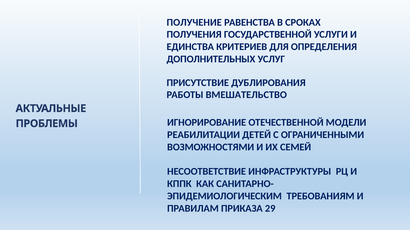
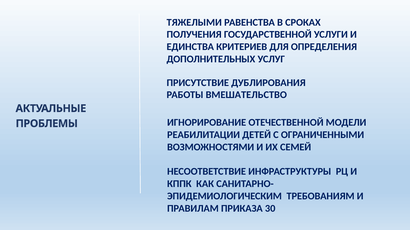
ПОЛУЧЕНИЕ: ПОЛУЧЕНИЕ -> ТЯЖЕЛЫМИ
29: 29 -> 30
